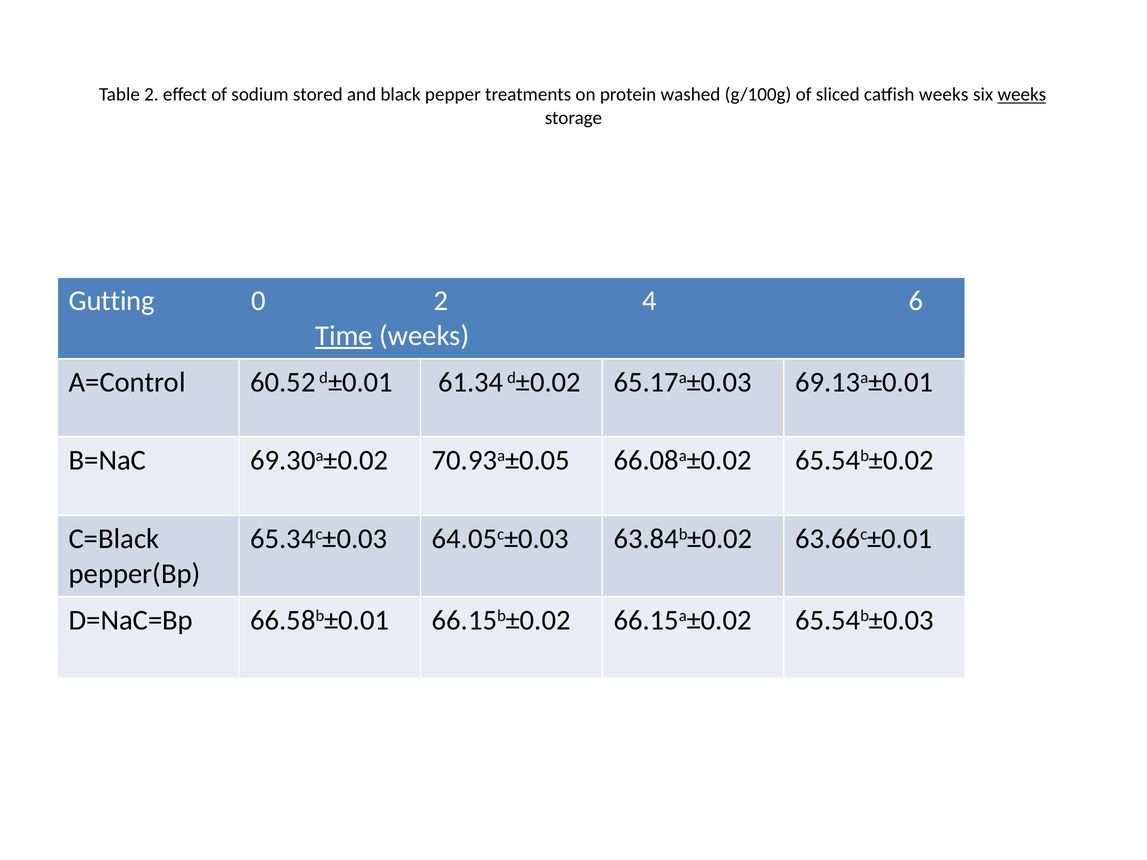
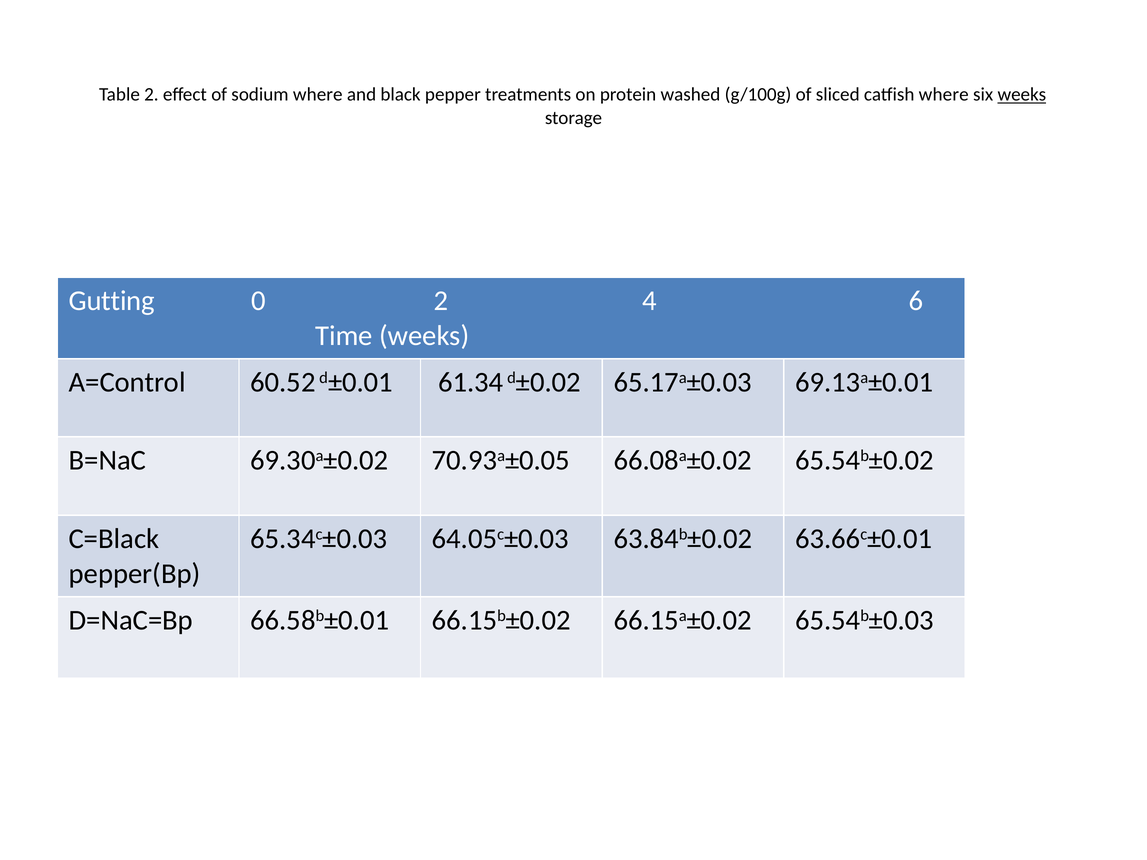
sodium stored: stored -> where
catfish weeks: weeks -> where
Time underline: present -> none
